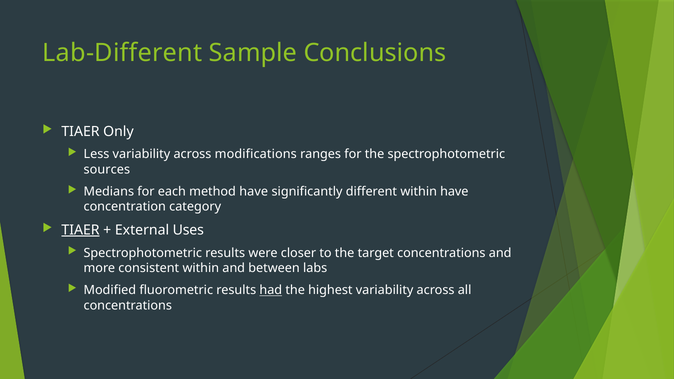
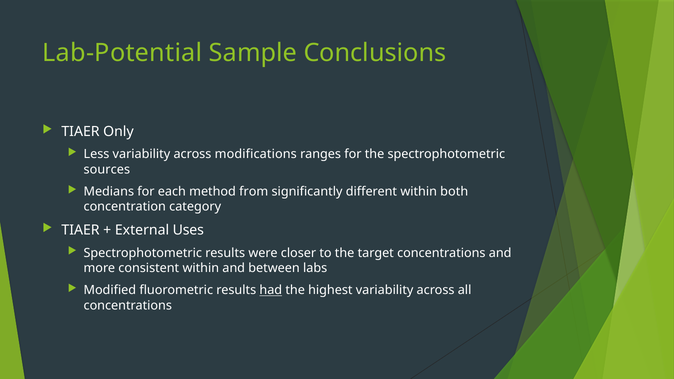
Lab-Different: Lab-Different -> Lab-Potential
method have: have -> from
within have: have -> both
TIAER at (81, 230) underline: present -> none
